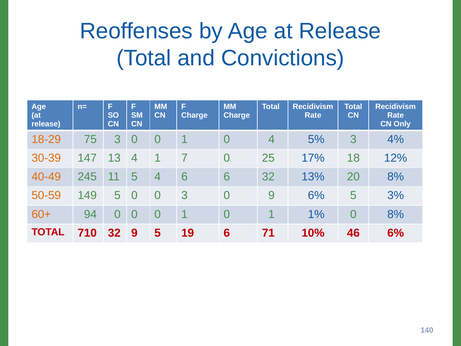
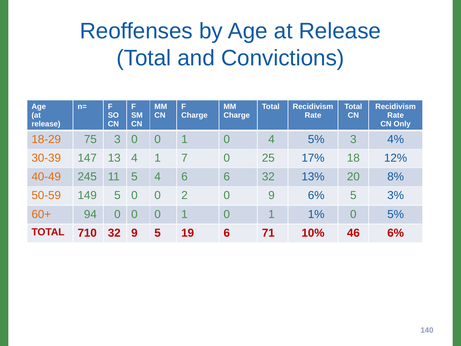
0 3: 3 -> 2
0 8%: 8% -> 5%
